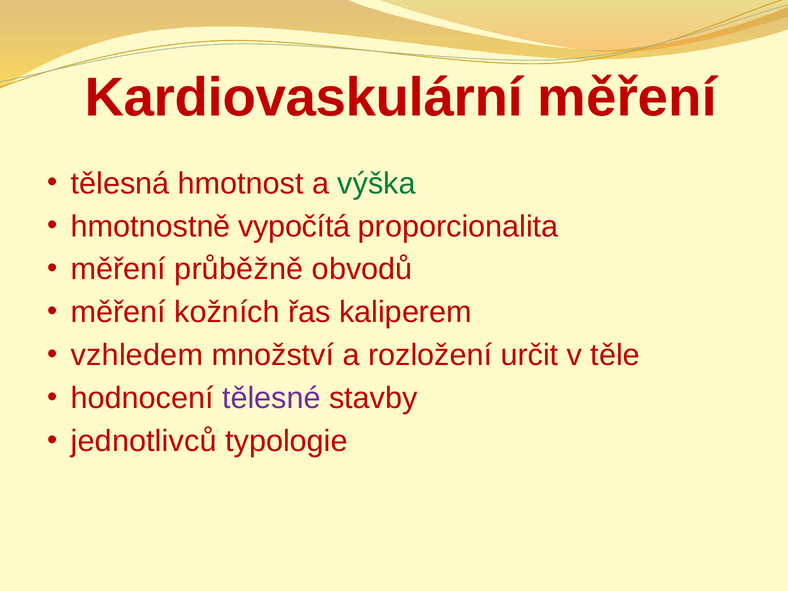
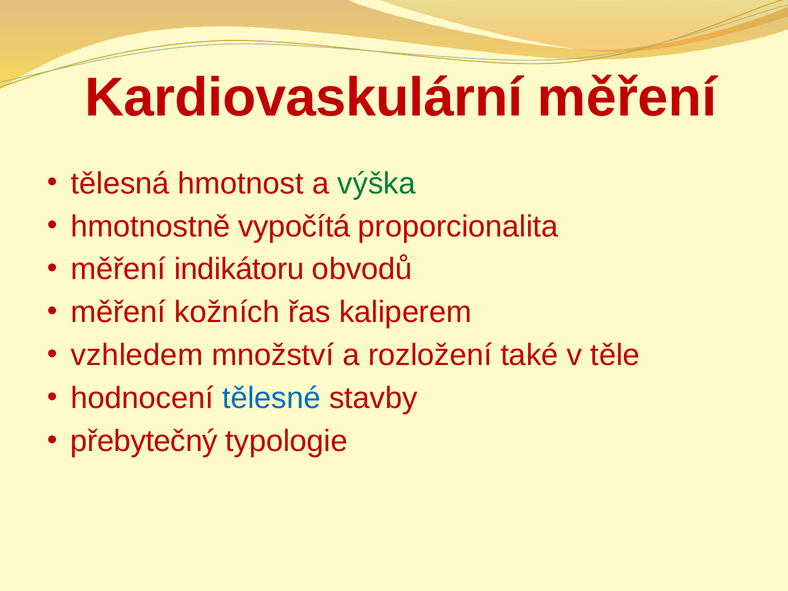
průběžně: průběžně -> indikátoru
určit: určit -> také
tělesné colour: purple -> blue
jednotlivců: jednotlivců -> přebytečný
